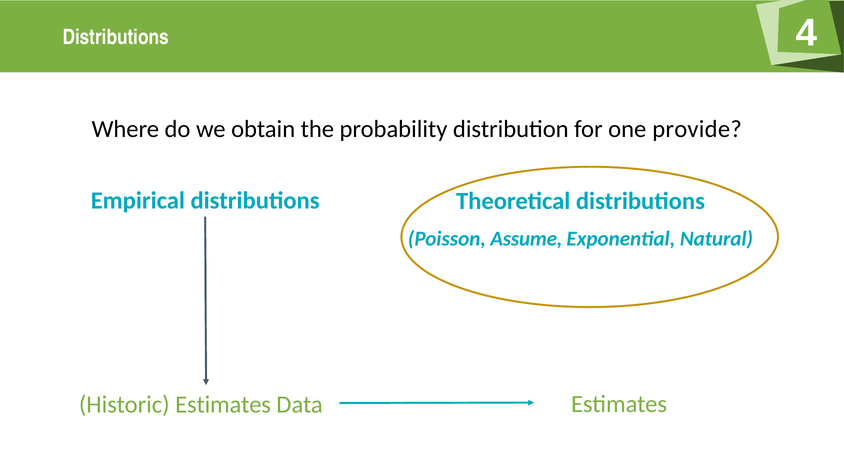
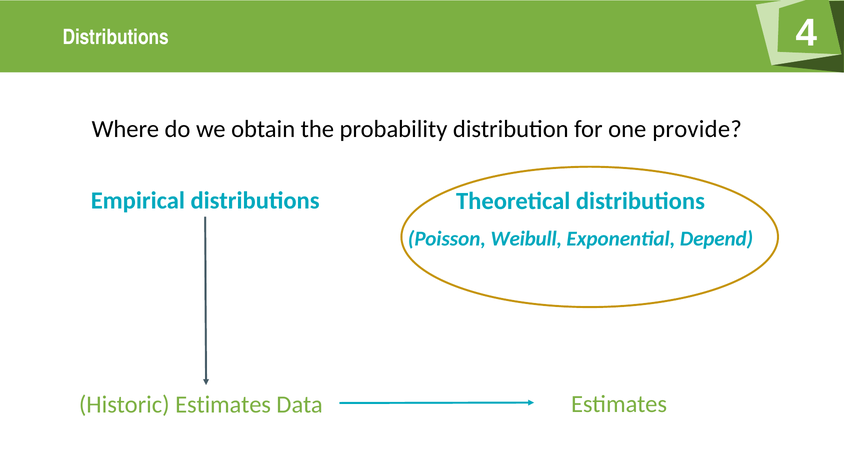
Assume: Assume -> Weibull
Natural: Natural -> Depend
